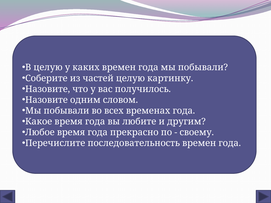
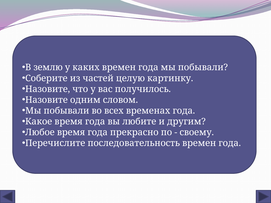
В целую: целую -> землю
